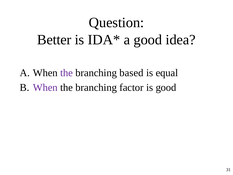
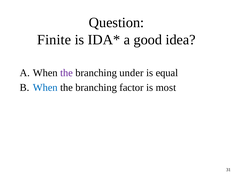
Better: Better -> Finite
based: based -> under
When at (45, 87) colour: purple -> blue
is good: good -> most
